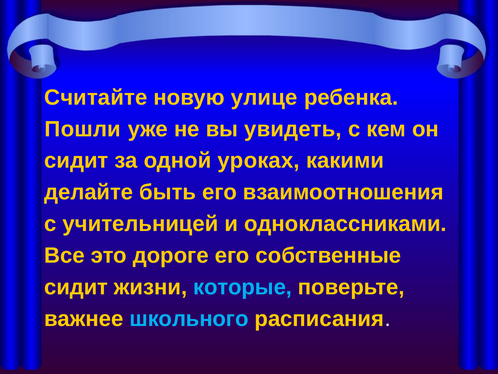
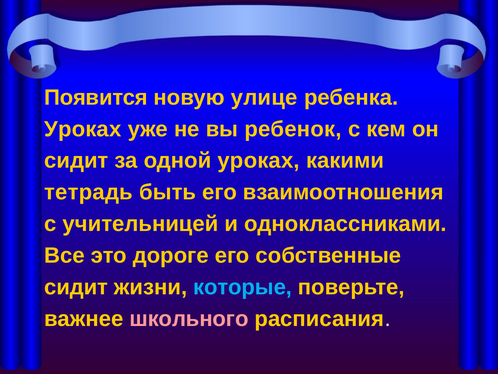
Считайте: Считайте -> Появится
Пошли at (83, 129): Пошли -> Уроках
увидеть: увидеть -> ребенок
делайте: делайте -> тетрадь
школьного colour: light blue -> pink
